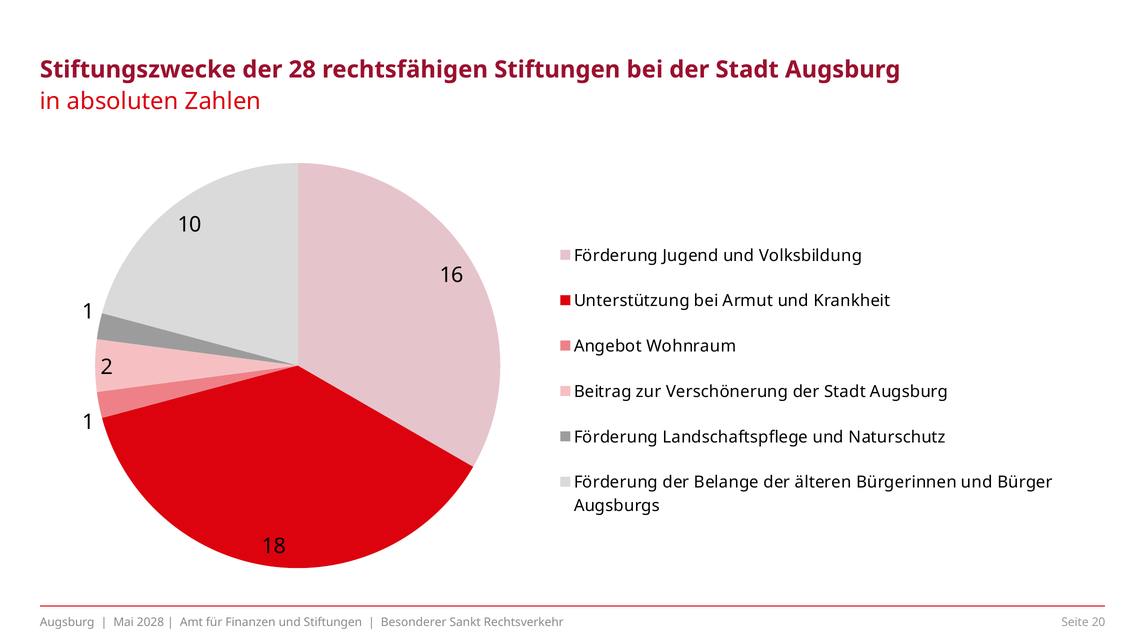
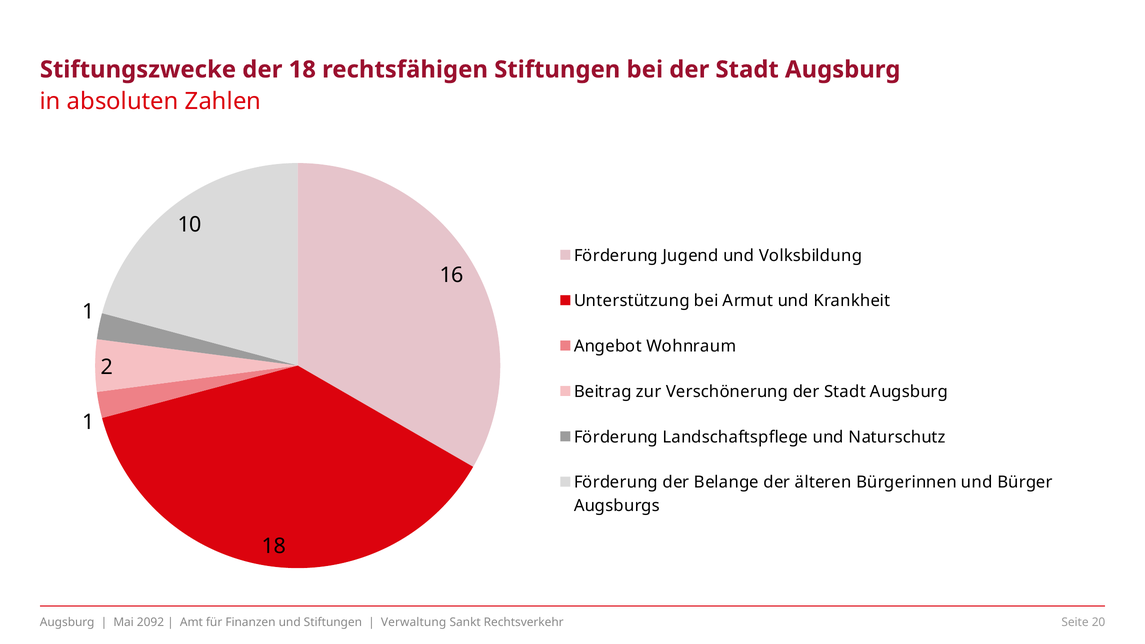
der 28: 28 -> 18
2028: 2028 -> 2092
Besonderer: Besonderer -> Verwaltung
